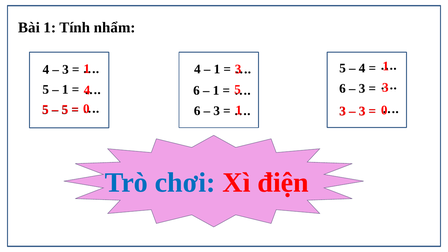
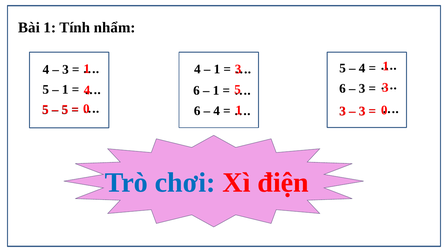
3 at (217, 111): 3 -> 4
